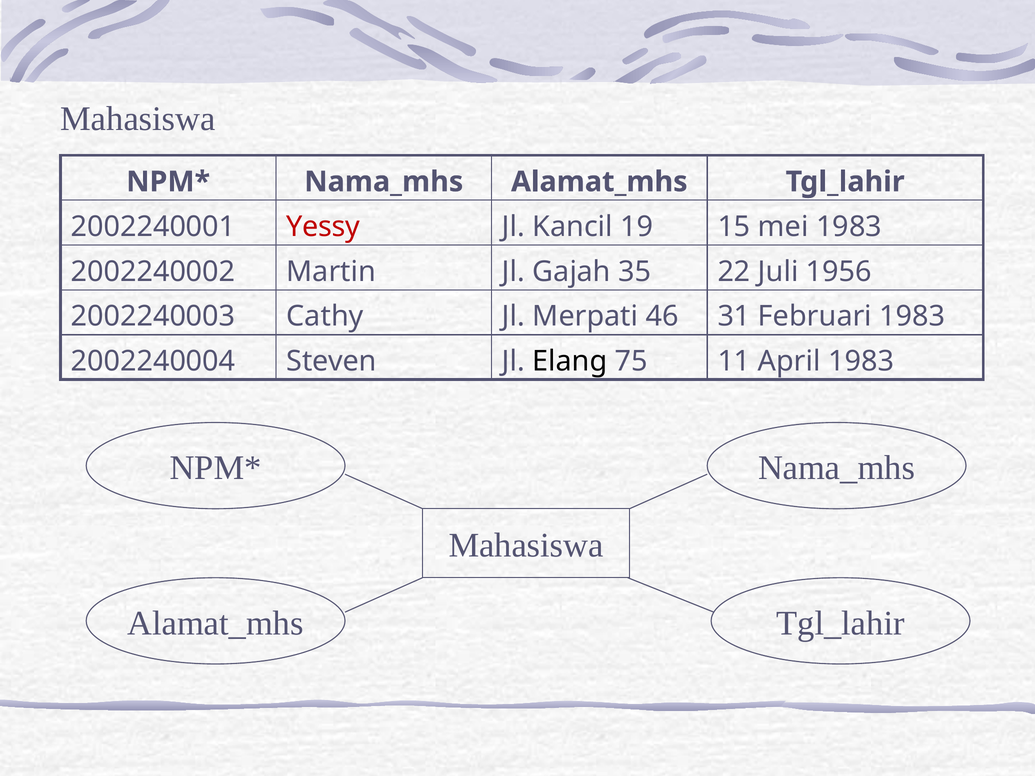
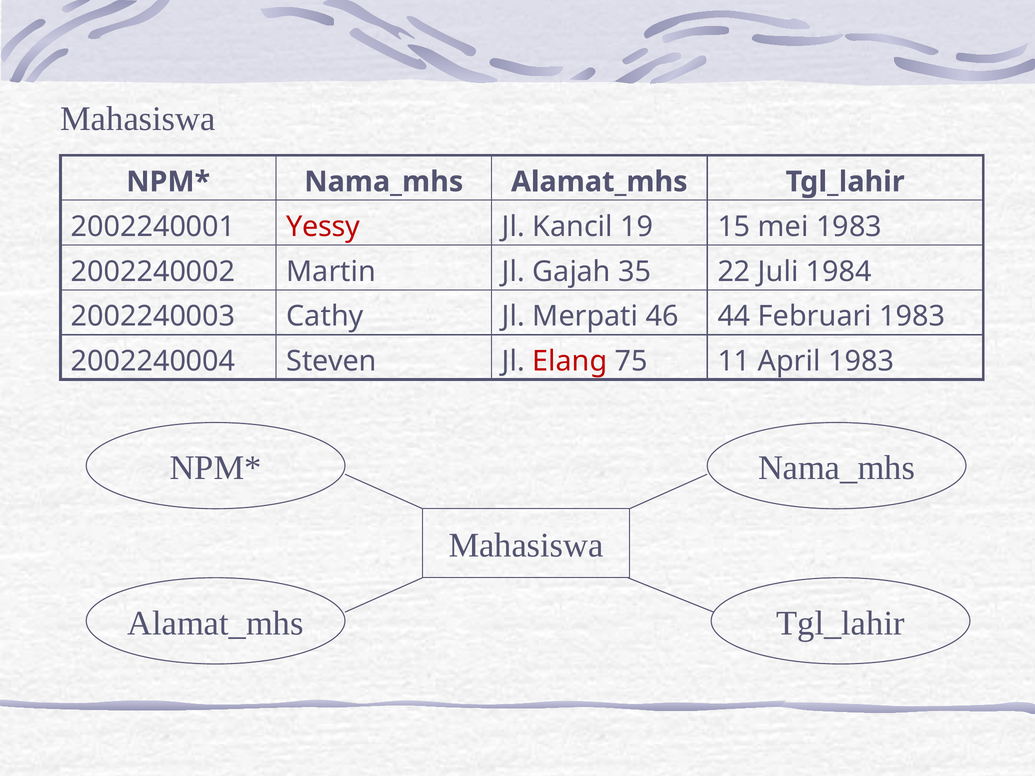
1956: 1956 -> 1984
31: 31 -> 44
Elang colour: black -> red
